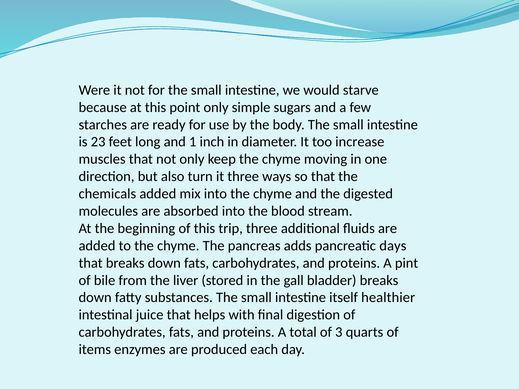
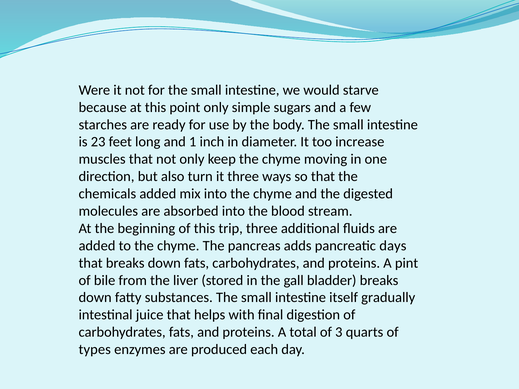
healthier: healthier -> gradually
items: items -> types
